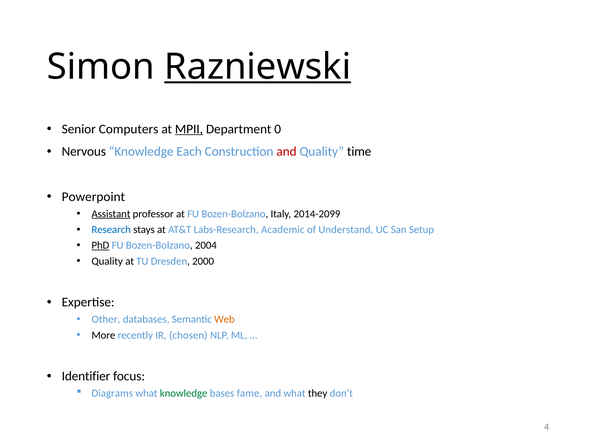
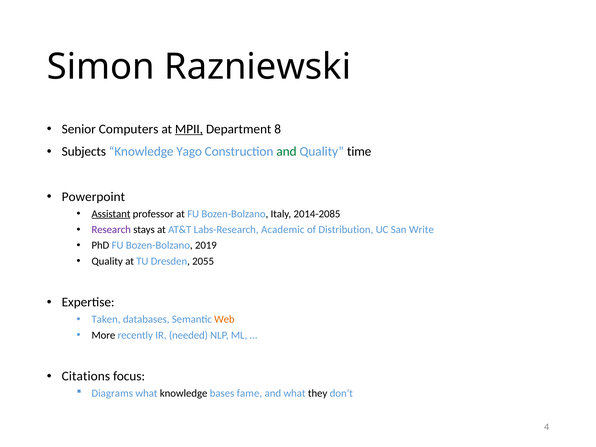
Razniewski underline: present -> none
0: 0 -> 8
Nervous: Nervous -> Subjects
Each: Each -> Yago
and at (286, 152) colour: red -> green
2014-2099: 2014-2099 -> 2014-2085
Research colour: blue -> purple
Understand: Understand -> Distribution
Setup: Setup -> Write
PhD underline: present -> none
2004: 2004 -> 2019
2000: 2000 -> 2055
Other: Other -> Taken
chosen: chosen -> needed
Identifier: Identifier -> Citations
knowledge at (184, 393) colour: green -> black
